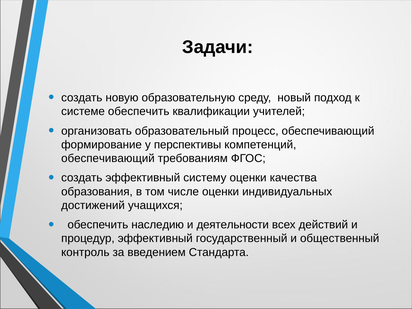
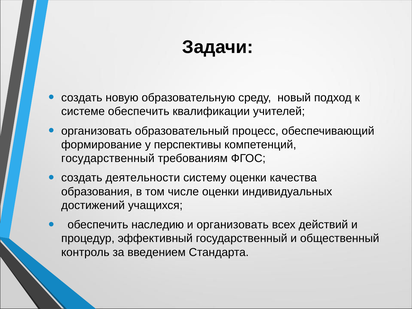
обеспечивающий at (108, 158): обеспечивающий -> государственный
создать эффективный: эффективный -> деятельности
и деятельности: деятельности -> организовать
